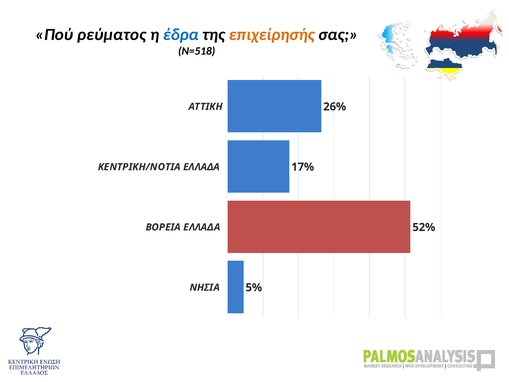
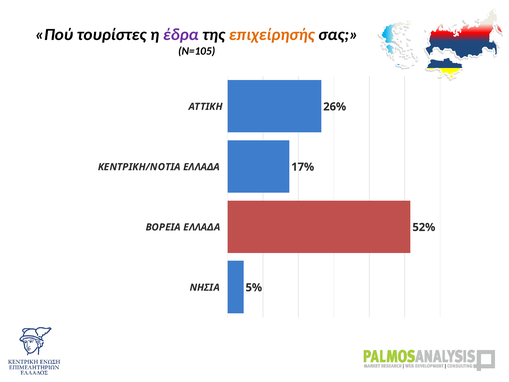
ρεύματος: ρεύματος -> τουρίστες
έδρα colour: blue -> purple
Ν=518: Ν=518 -> Ν=105
